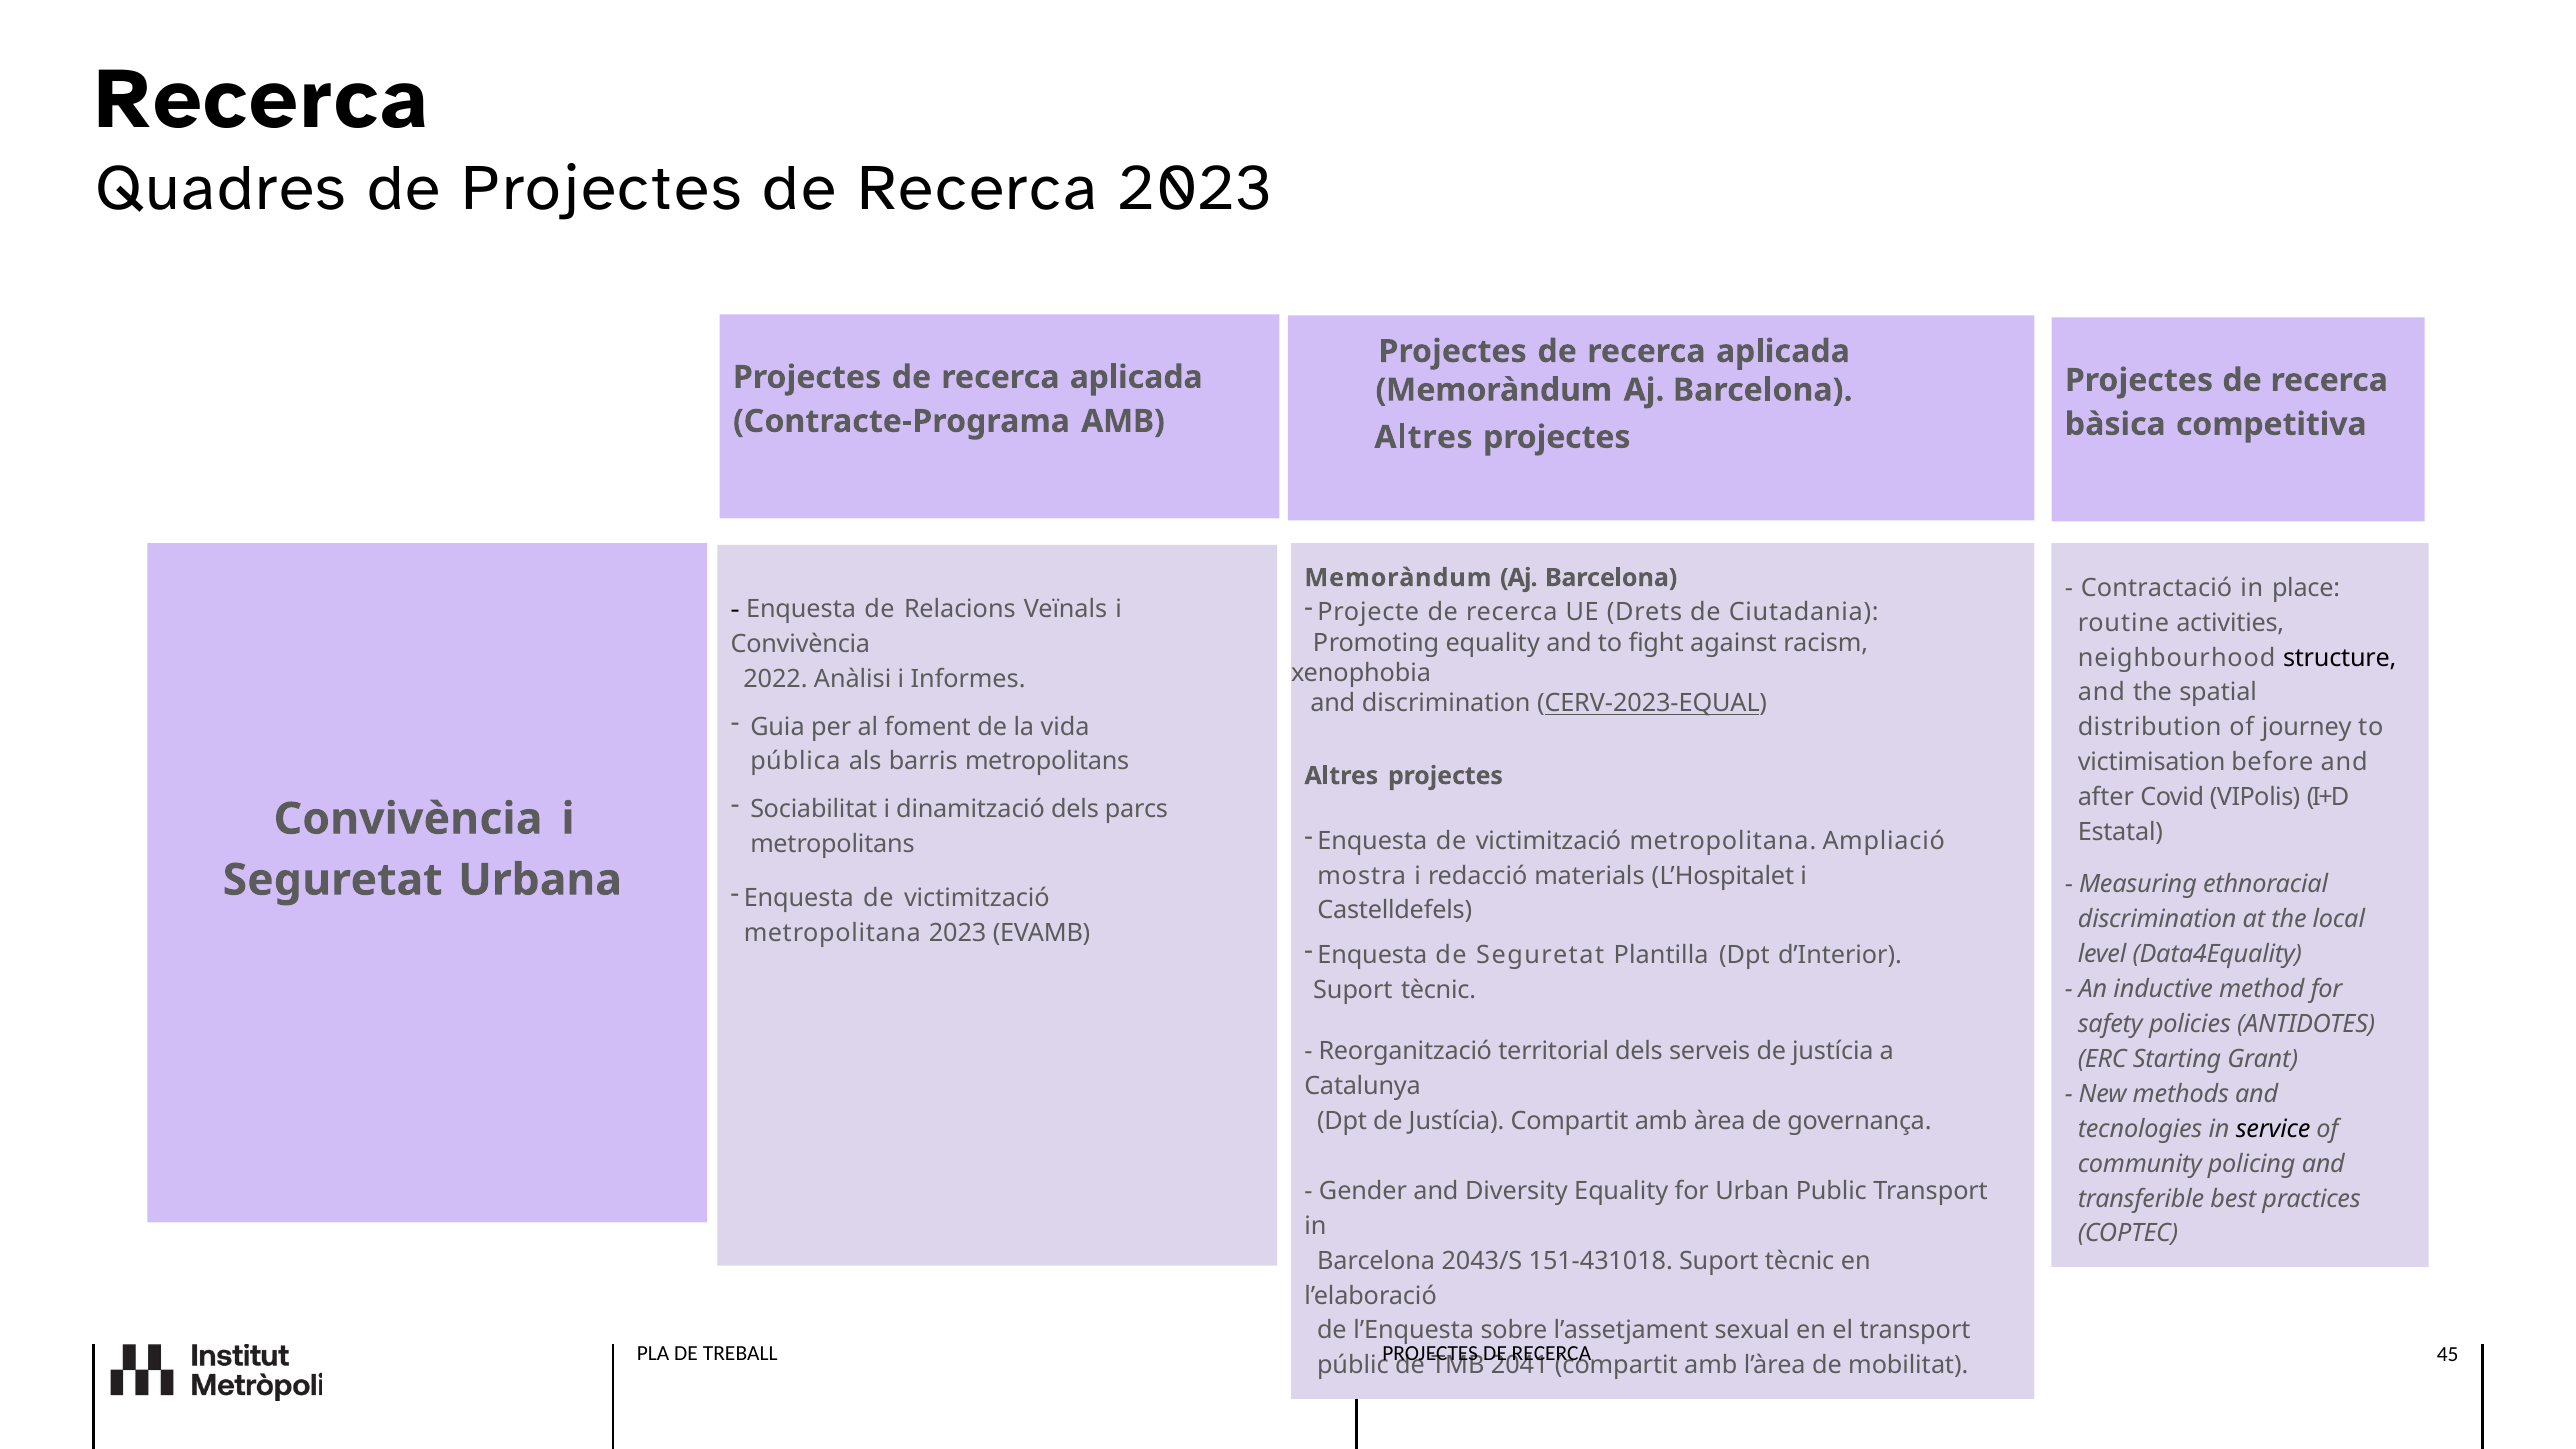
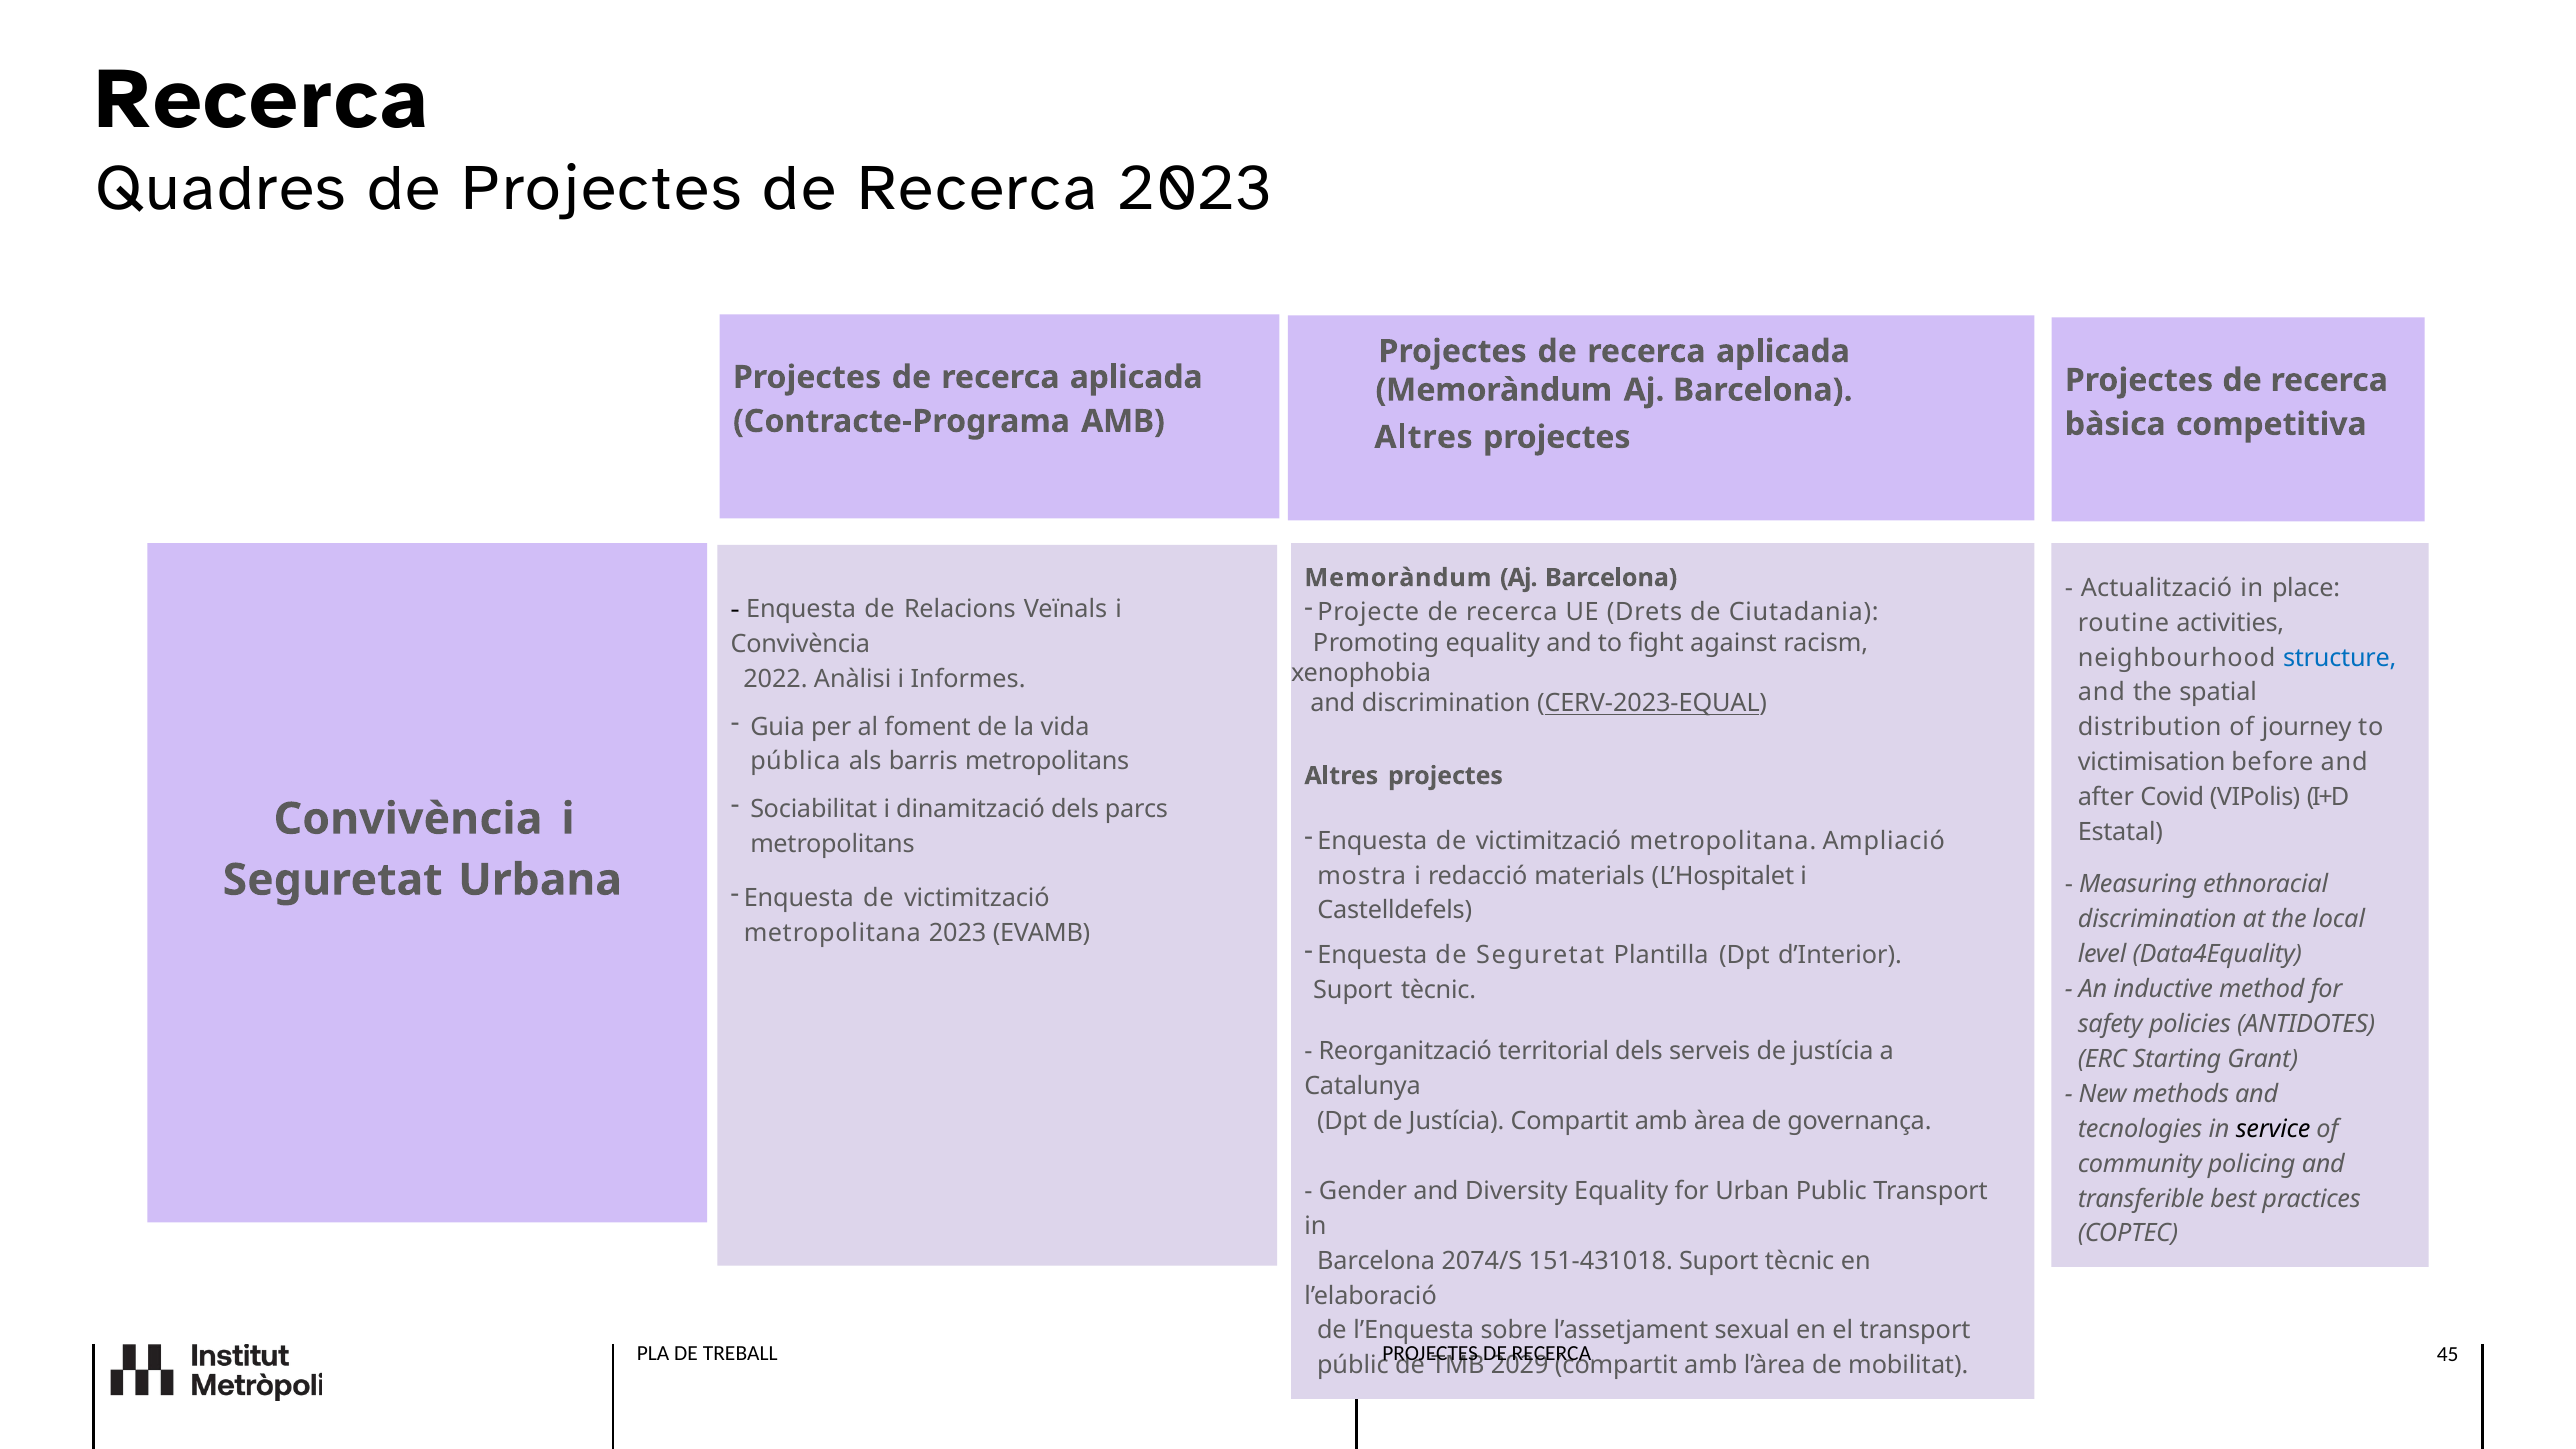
Contractació: Contractació -> Actualització
structure colour: black -> blue
2043/S: 2043/S -> 2074/S
2041: 2041 -> 2029
